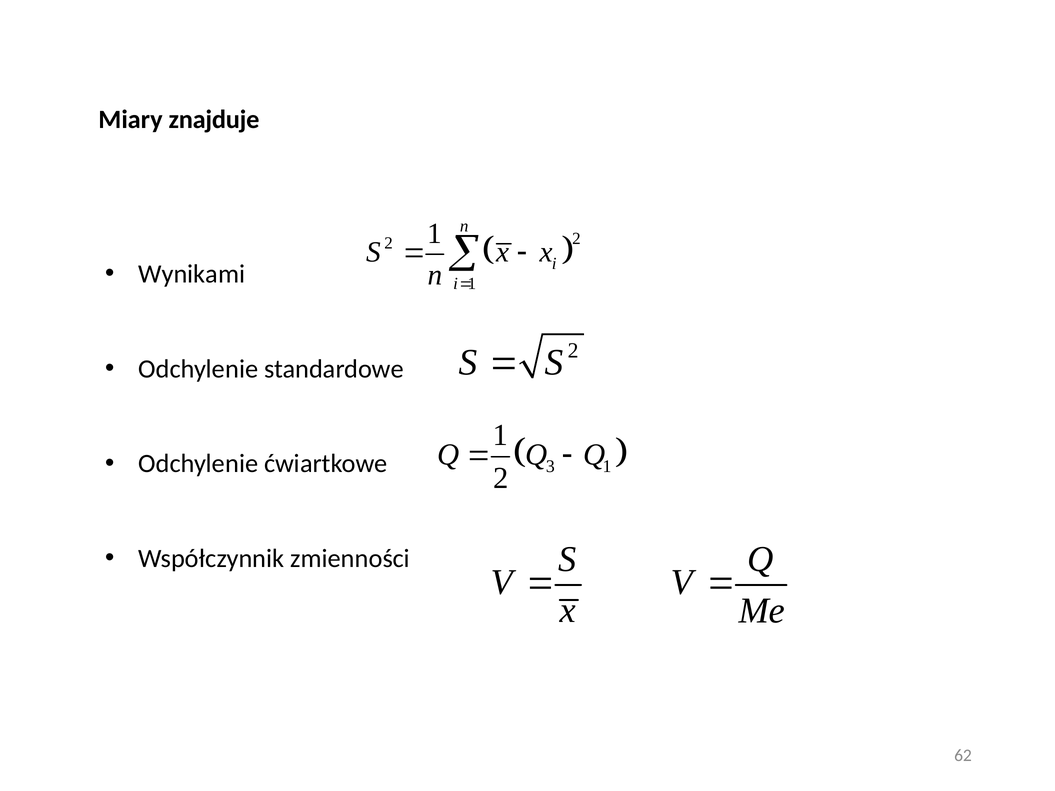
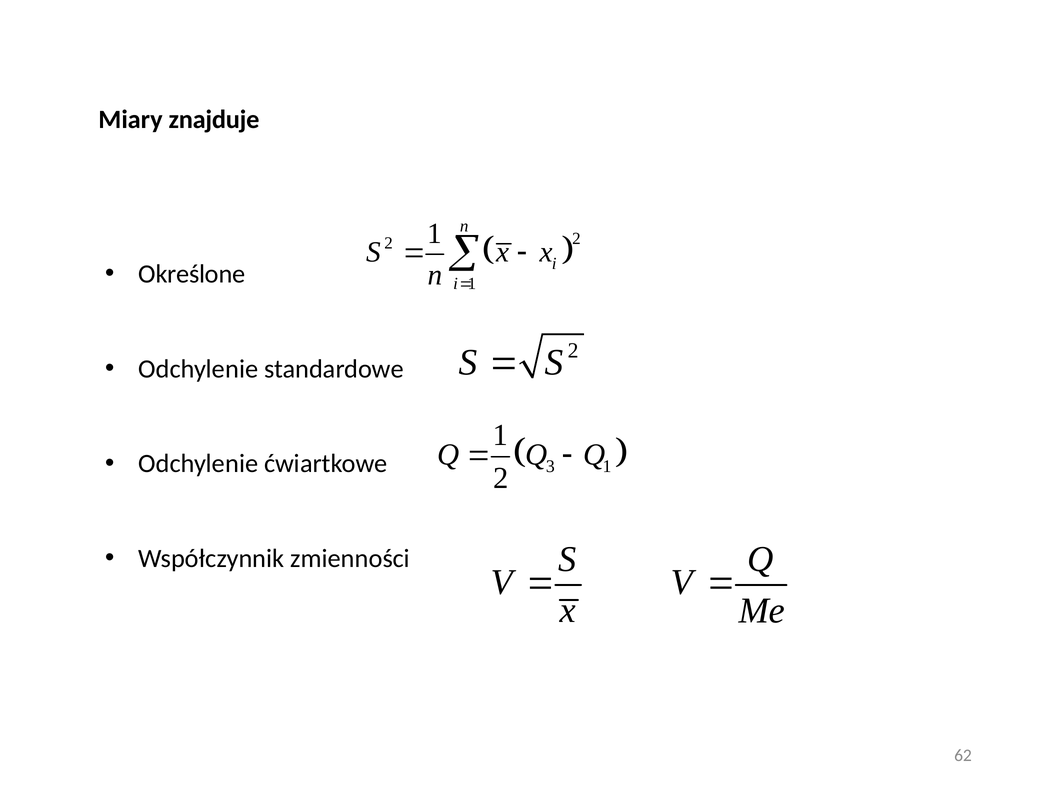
Wynikami: Wynikami -> Określone
